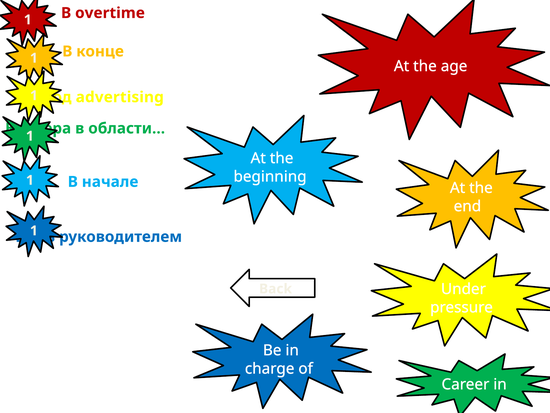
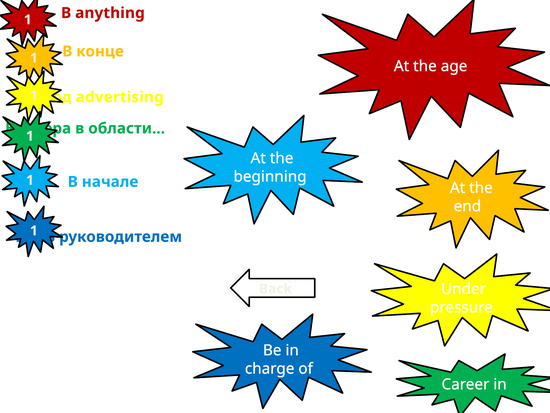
overtime: overtime -> anything
